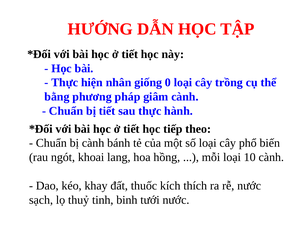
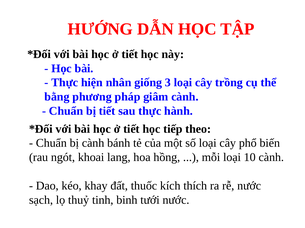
0: 0 -> 3
